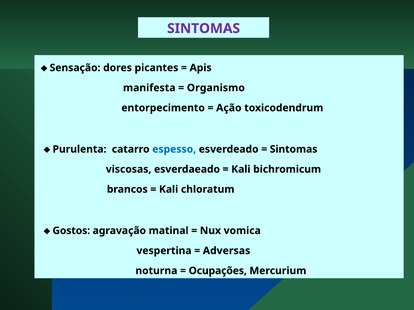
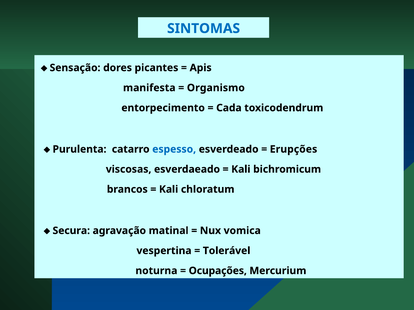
SINTOMAS at (204, 29) colour: purple -> blue
Ação: Ação -> Cada
Sintomas at (294, 149): Sintomas -> Erupções
Gostos: Gostos -> Secura
Adversas: Adversas -> Tolerável
